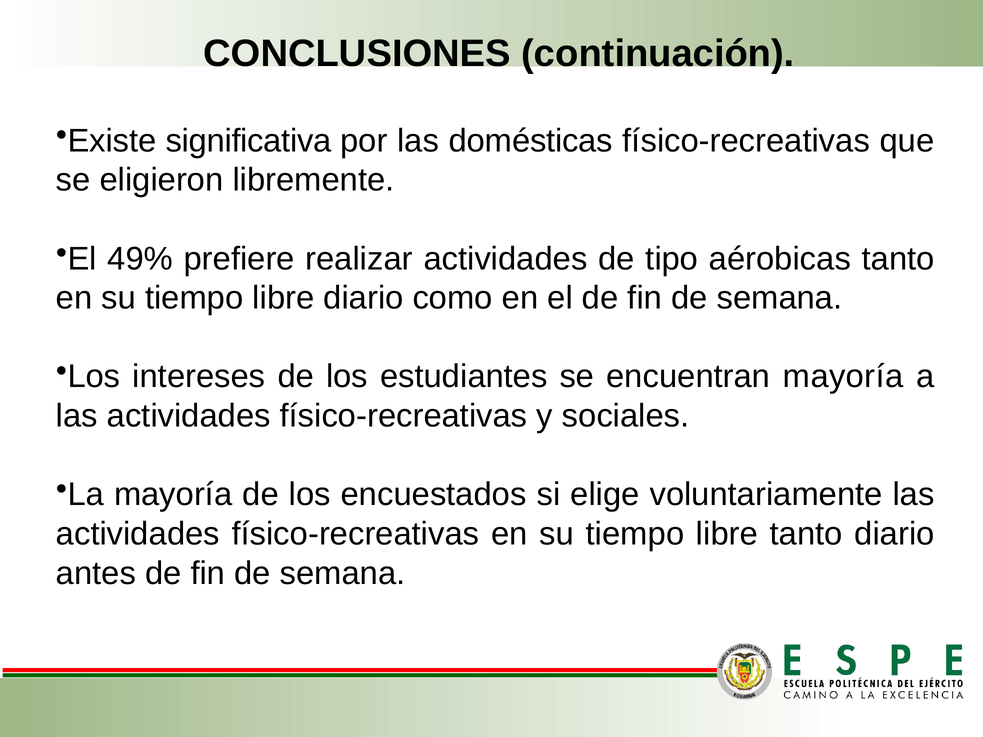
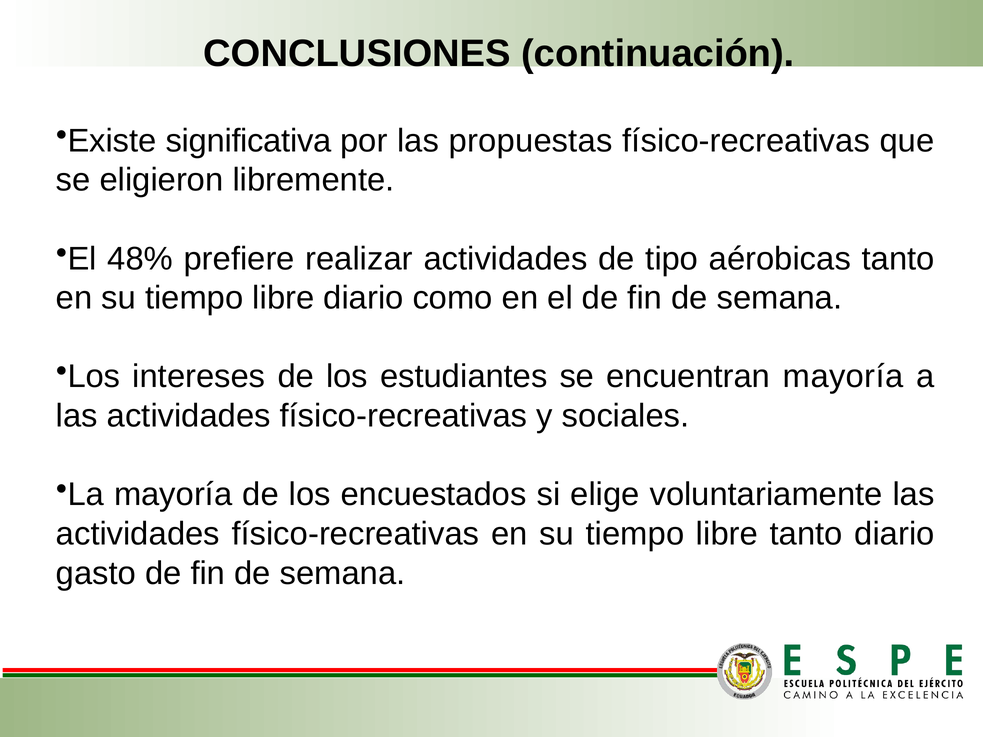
domésticas: domésticas -> propuestas
49%: 49% -> 48%
antes: antes -> gasto
